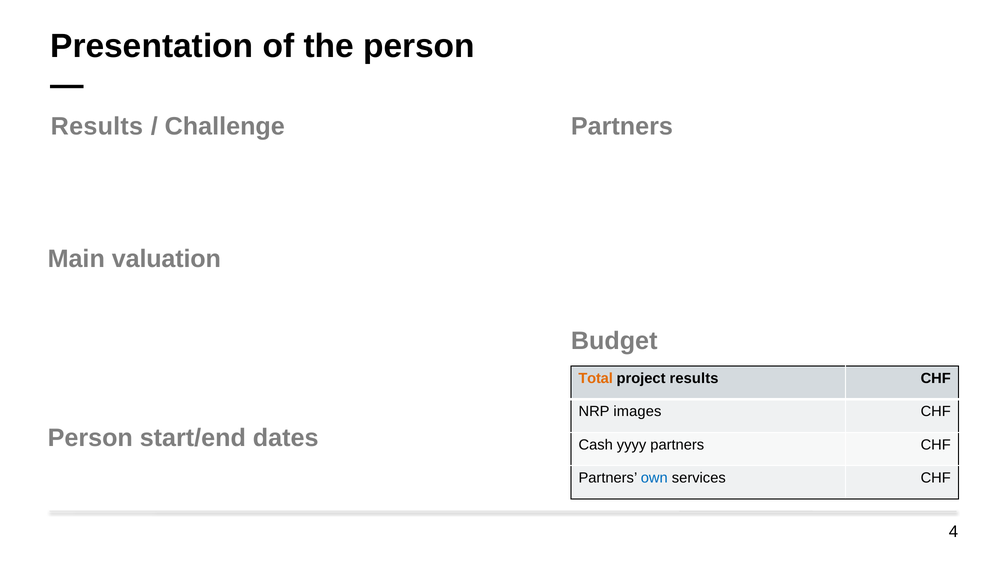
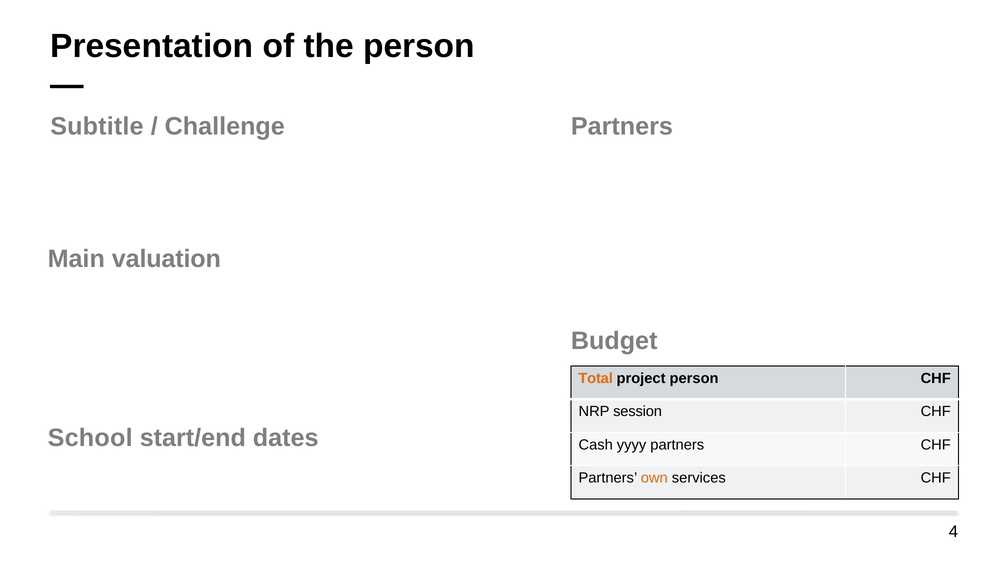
Results at (97, 126): Results -> Subtitle
project results: results -> person
images: images -> session
Person at (90, 438): Person -> School
own colour: blue -> orange
